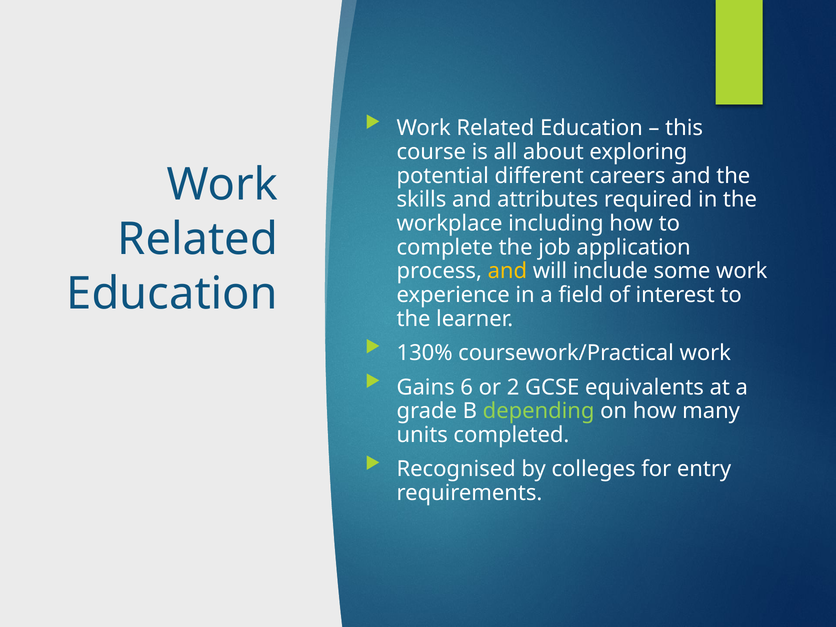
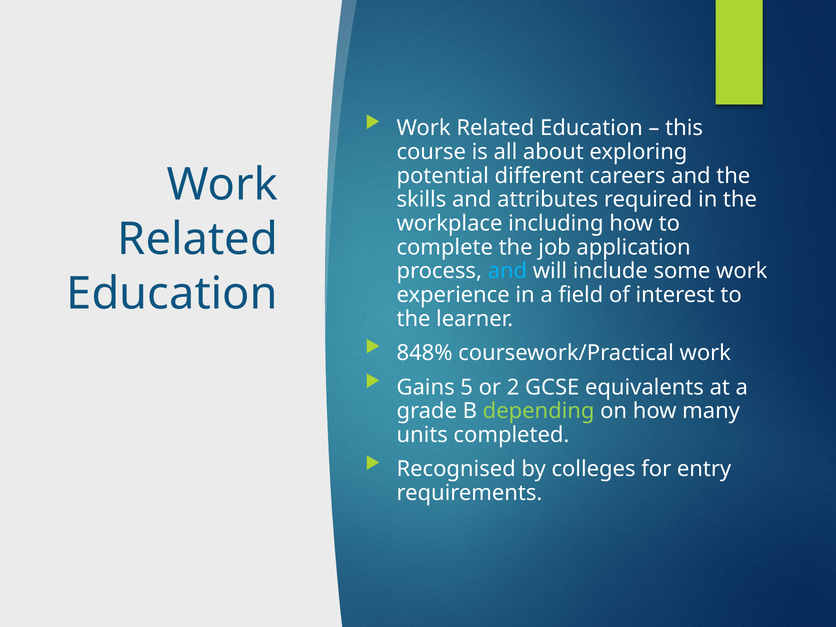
and at (507, 271) colour: yellow -> light blue
130%: 130% -> 848%
6: 6 -> 5
